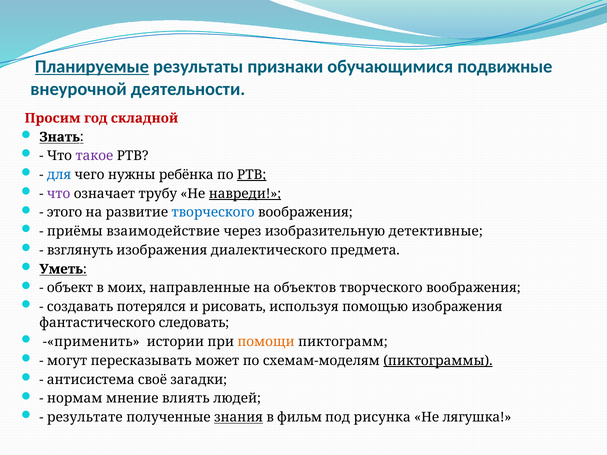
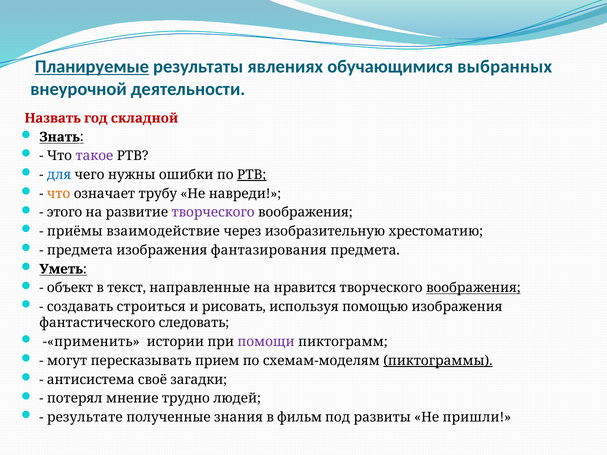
признаки: признаки -> явлениях
подвижные: подвижные -> выбранных
Просим: Просим -> Назвать
ребёнка: ребёнка -> ошибки
что at (59, 194) colour: purple -> orange
навреди underline: present -> none
творческого at (213, 213) colour: blue -> purple
детективные: детективные -> хрестоматию
взглянуть at (80, 250): взглянуть -> предмета
диалектического: диалектического -> фантазирования
моих: моих -> текст
объектов: объектов -> нравится
воображения at (473, 288) underline: none -> present
потерялся: потерялся -> строиться
помощи colour: orange -> purple
может: может -> прием
нормам: нормам -> потерял
влиять: влиять -> трудно
знания underline: present -> none
рисунка: рисунка -> развиты
лягушка: лягушка -> пришли
